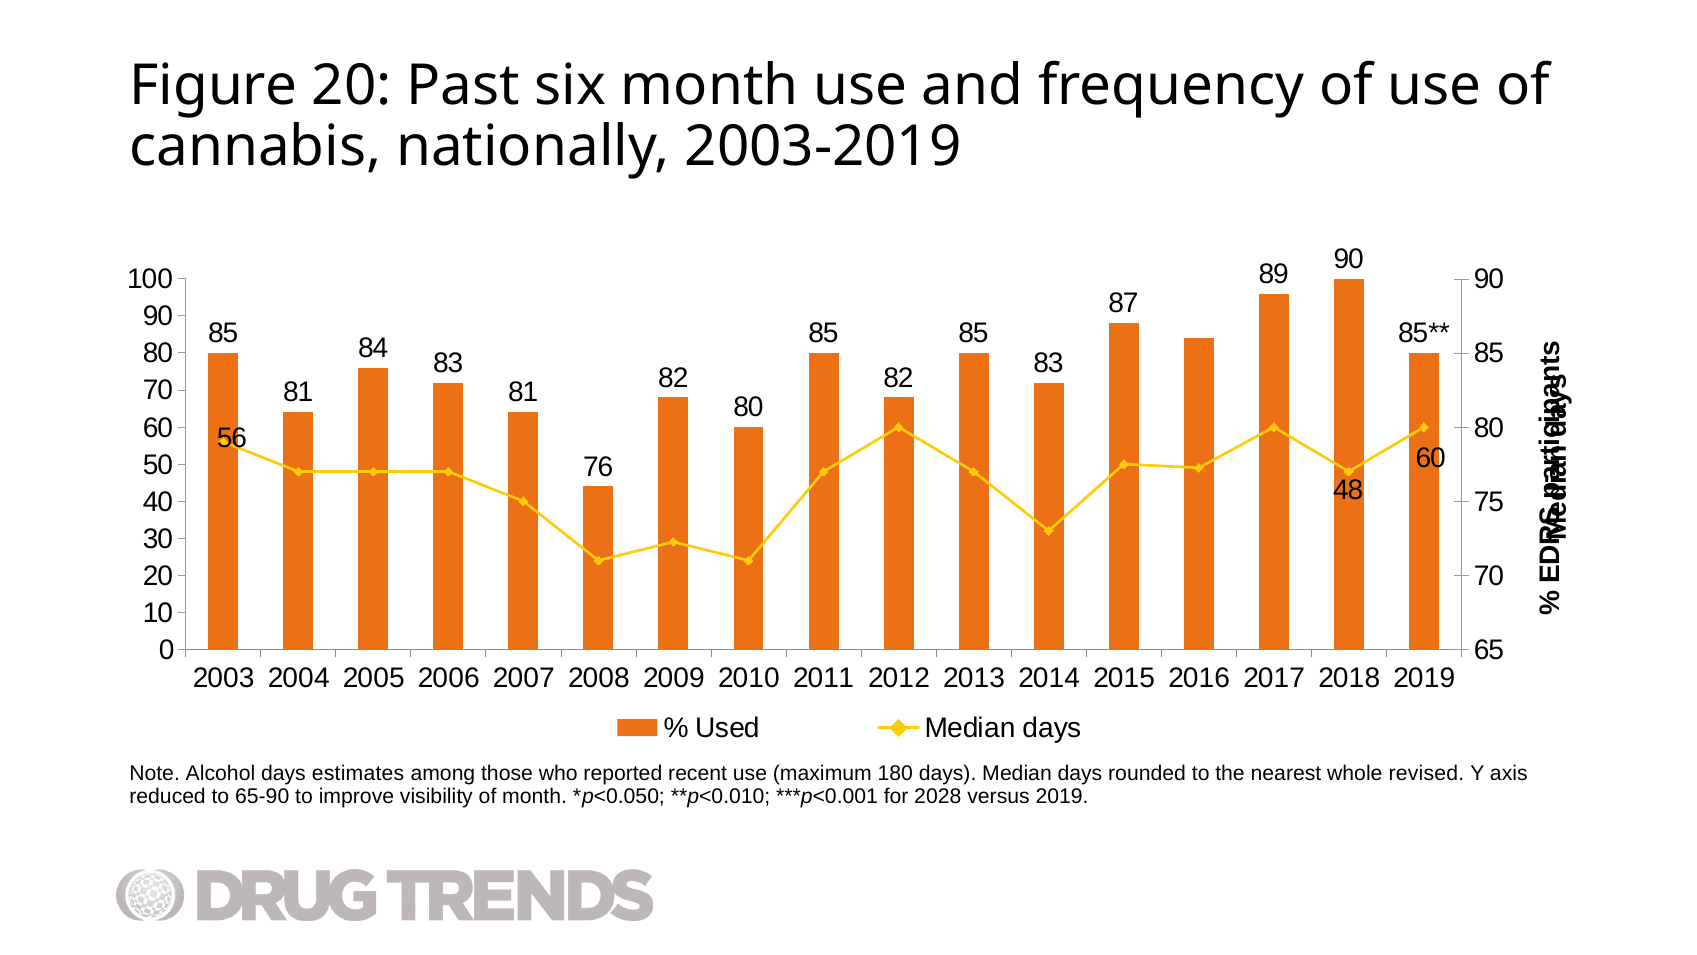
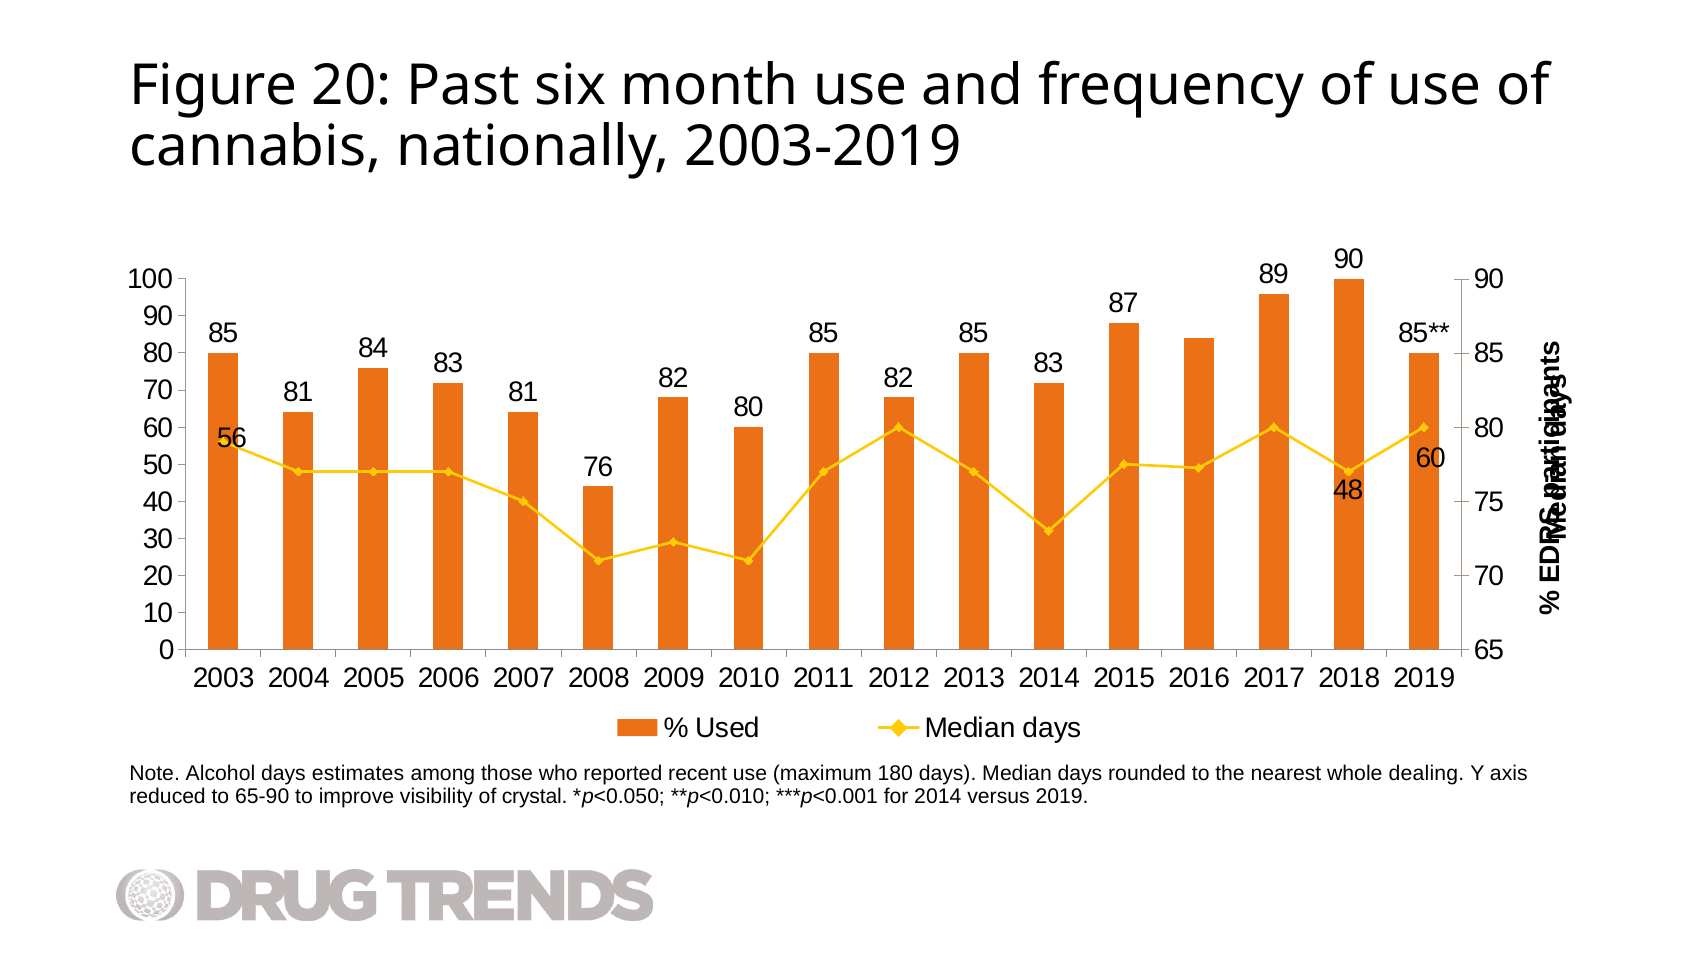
revised: revised -> dealing
of month: month -> crystal
for 2028: 2028 -> 2014
